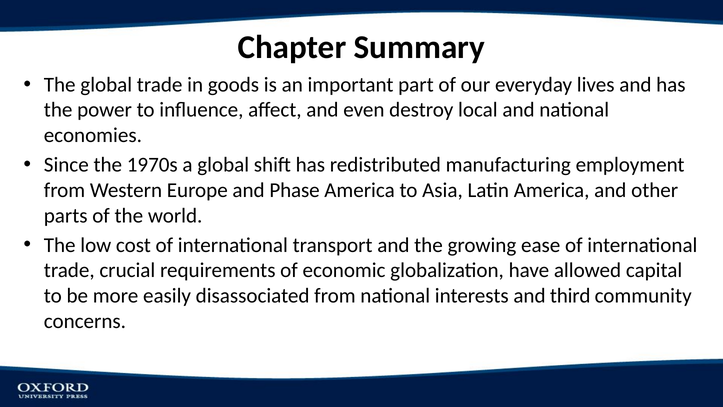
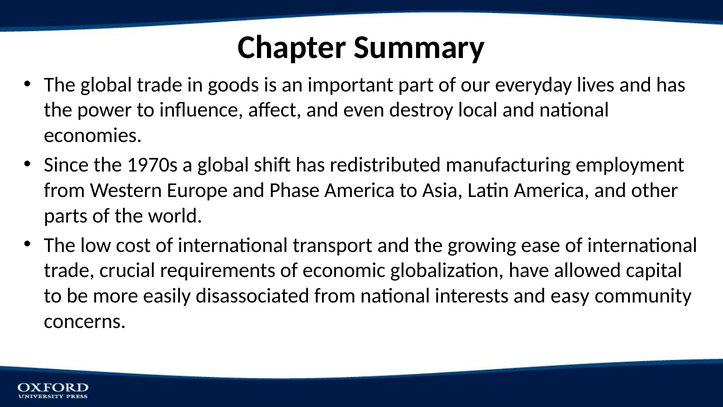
third: third -> easy
